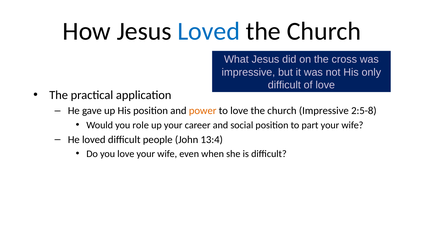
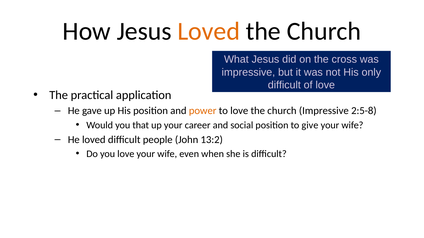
Loved at (209, 31) colour: blue -> orange
role: role -> that
part: part -> give
13:4: 13:4 -> 13:2
